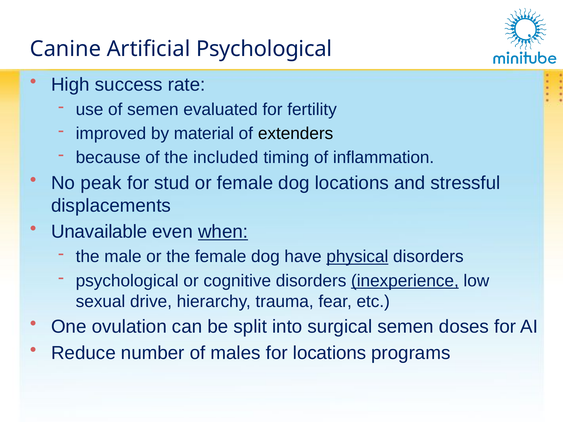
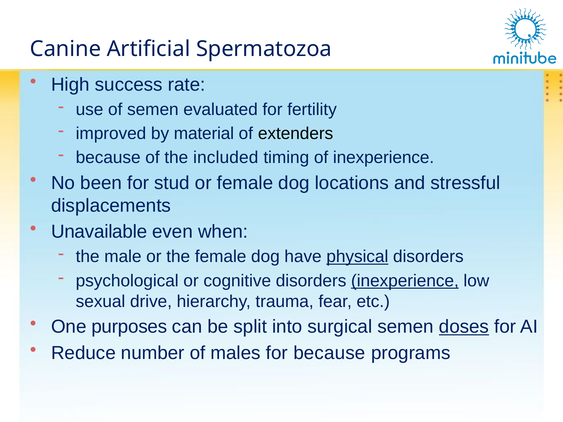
Artificial Psychological: Psychological -> Spermatozoa
of inflammation: inflammation -> inexperience
peak: peak -> been
when underline: present -> none
ovulation: ovulation -> purposes
doses underline: none -> present
for locations: locations -> because
